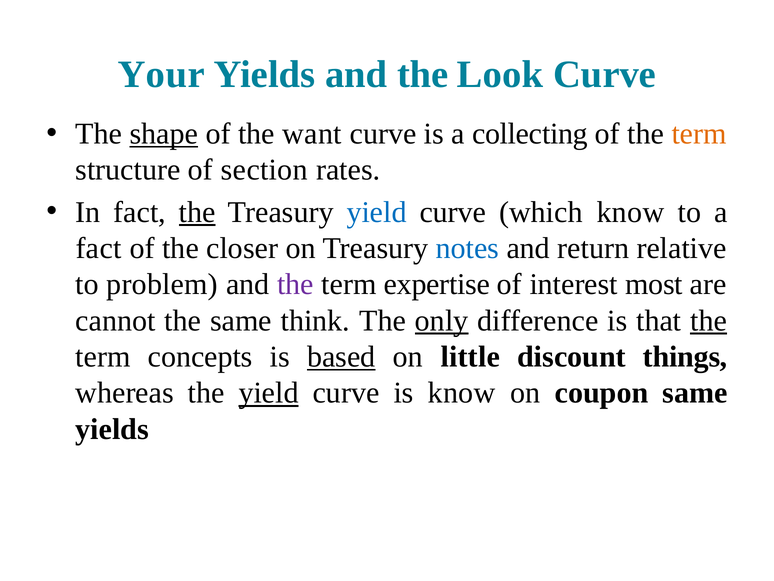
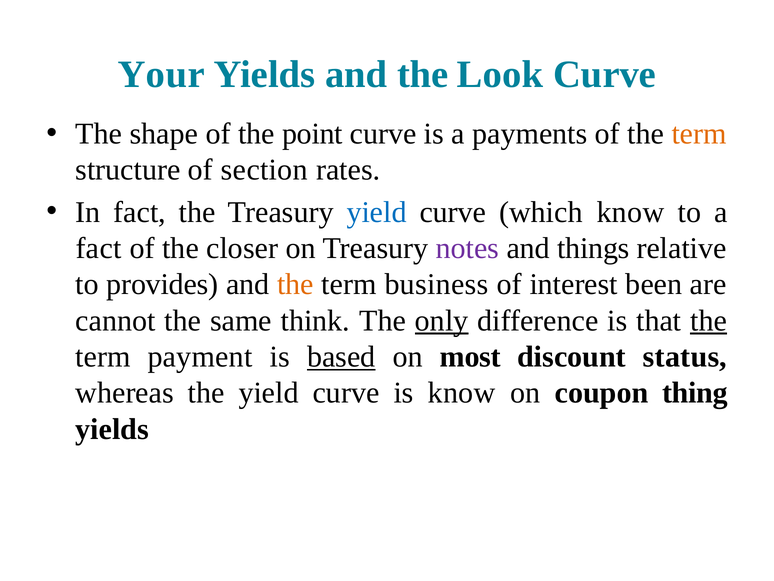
shape underline: present -> none
want: want -> point
collecting: collecting -> payments
the at (197, 212) underline: present -> none
notes colour: blue -> purple
return: return -> things
problem: problem -> provides
the at (295, 284) colour: purple -> orange
expertise: expertise -> business
most: most -> been
concepts: concepts -> payment
little: little -> most
things: things -> status
yield at (269, 393) underline: present -> none
coupon same: same -> thing
